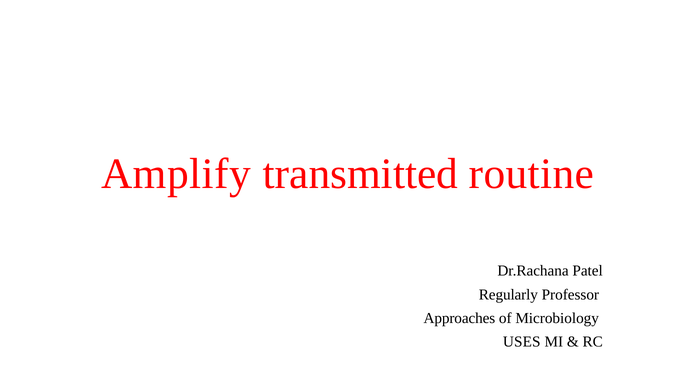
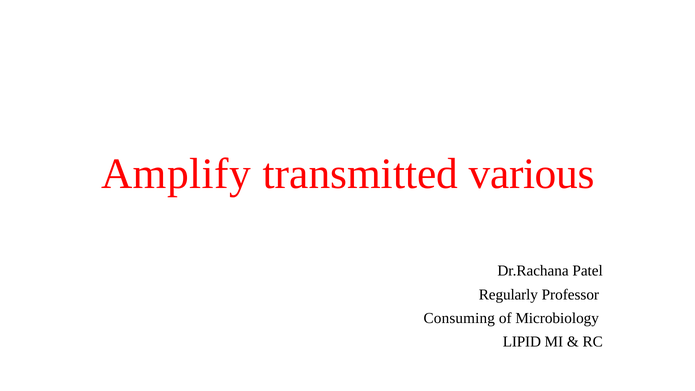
routine: routine -> various
Approaches: Approaches -> Consuming
USES: USES -> LIPID
